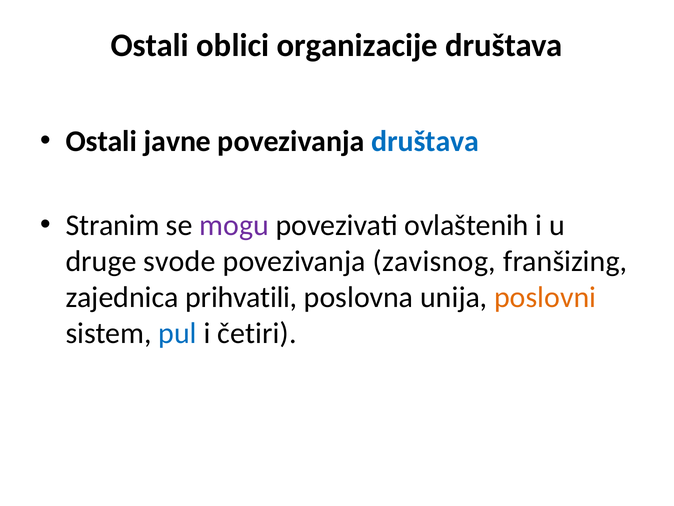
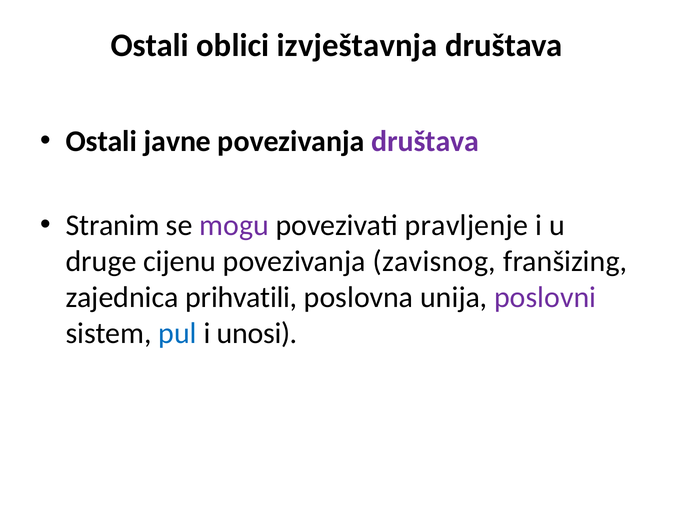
organizacije: organizacije -> izvještavnja
društava at (425, 141) colour: blue -> purple
ovlaštenih: ovlaštenih -> pravljenje
svode: svode -> cijenu
poslovni colour: orange -> purple
četiri: četiri -> unosi
